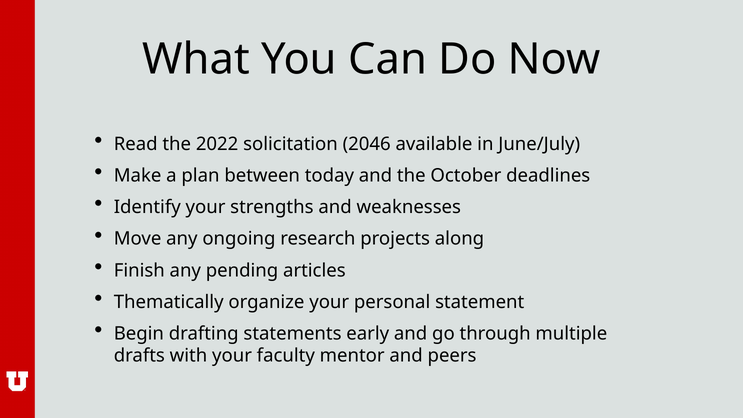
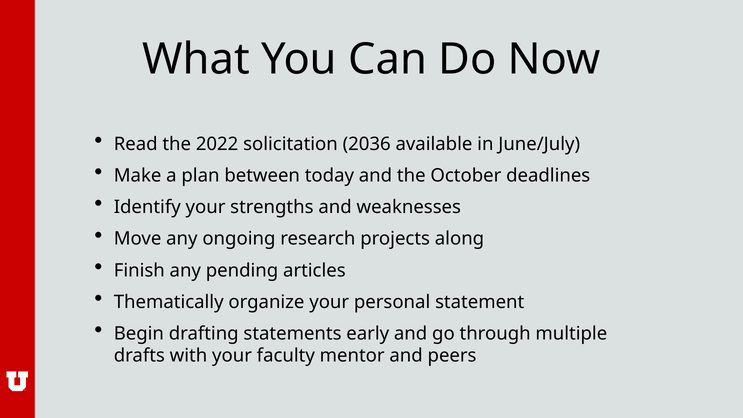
2046: 2046 -> 2036
